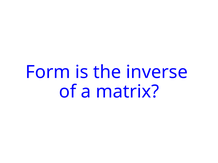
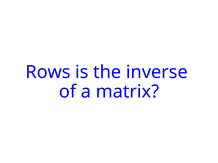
Form: Form -> Rows
